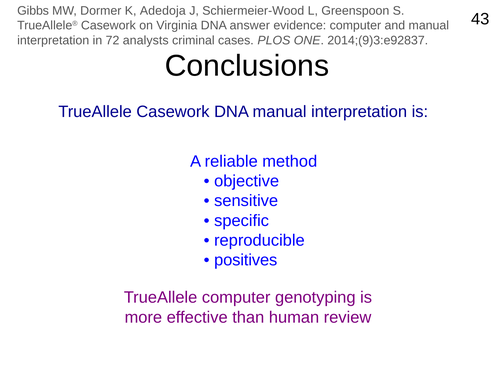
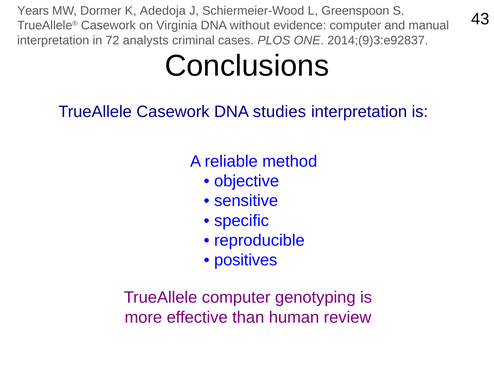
Gibbs: Gibbs -> Years
answer: answer -> without
DNA manual: manual -> studies
